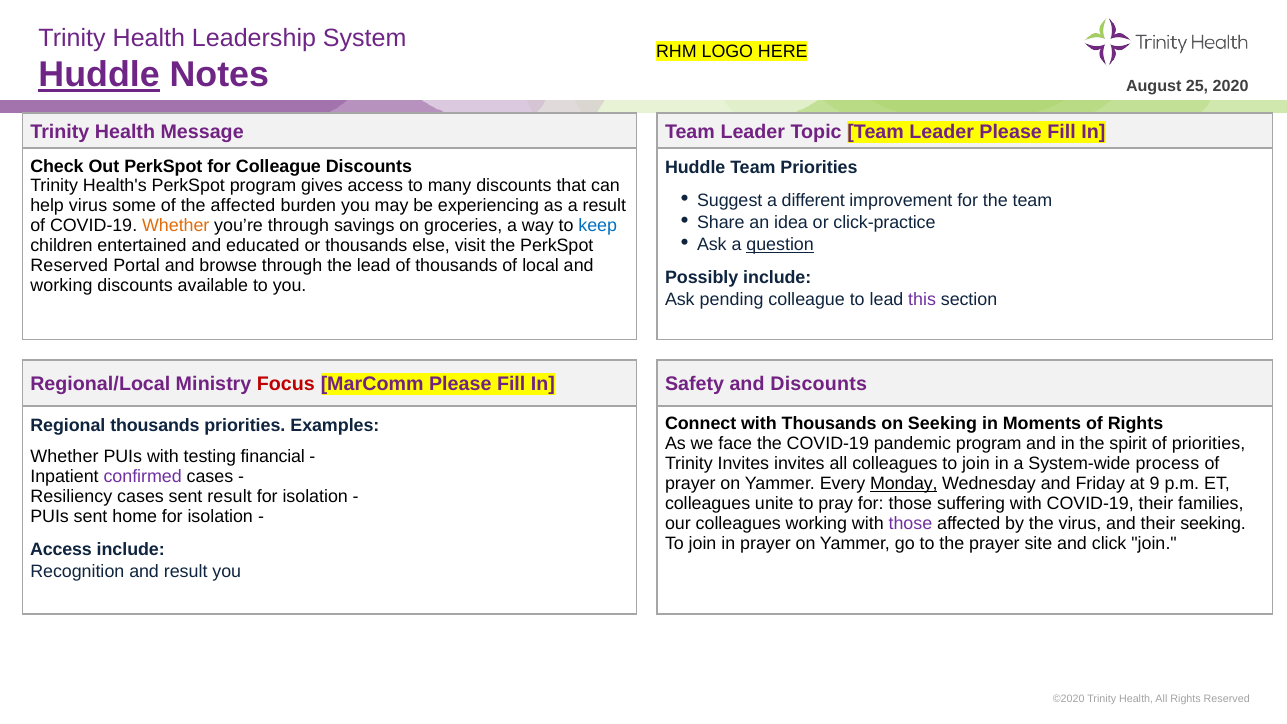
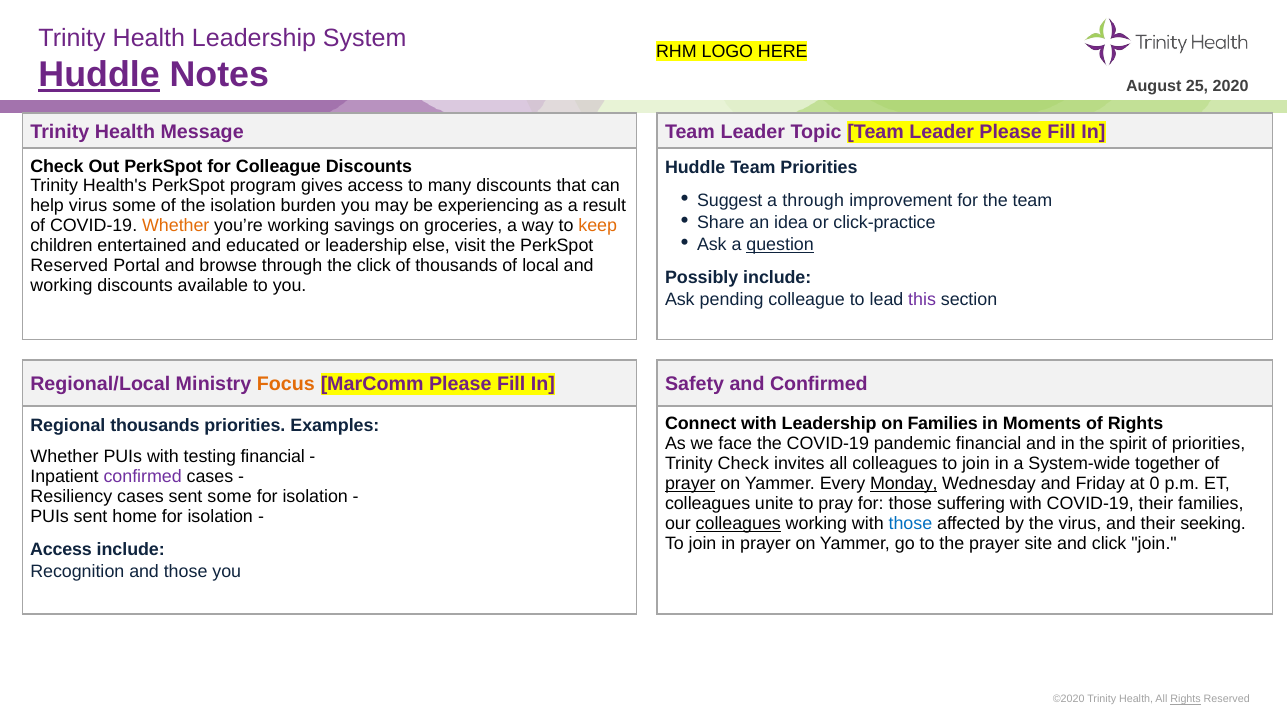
a different: different -> through
the affected: affected -> isolation
you’re through: through -> working
keep colour: blue -> orange
or thousands: thousands -> leadership
the lead: lead -> click
Focus colour: red -> orange
and Discounts: Discounts -> Confirmed
with Thousands: Thousands -> Leadership
on Seeking: Seeking -> Families
pandemic program: program -> financial
Trinity Invites: Invites -> Check
process: process -> together
prayer at (690, 484) underline: none -> present
9: 9 -> 0
sent result: result -> some
colleagues at (738, 524) underline: none -> present
those at (910, 524) colour: purple -> blue
and result: result -> those
Rights at (1186, 699) underline: none -> present
